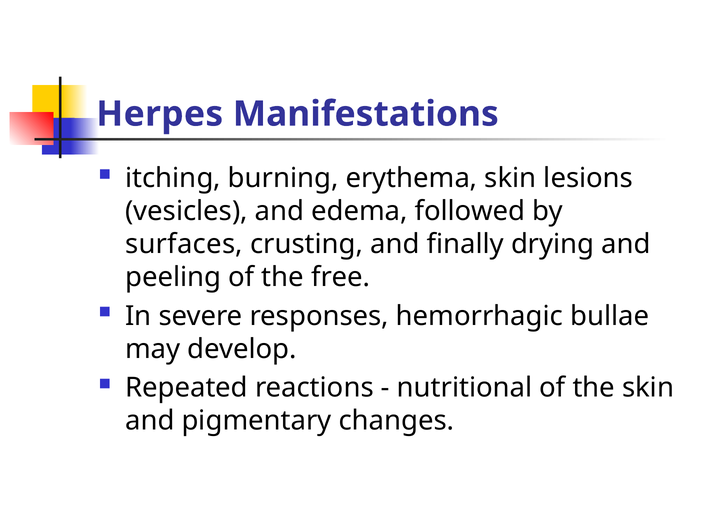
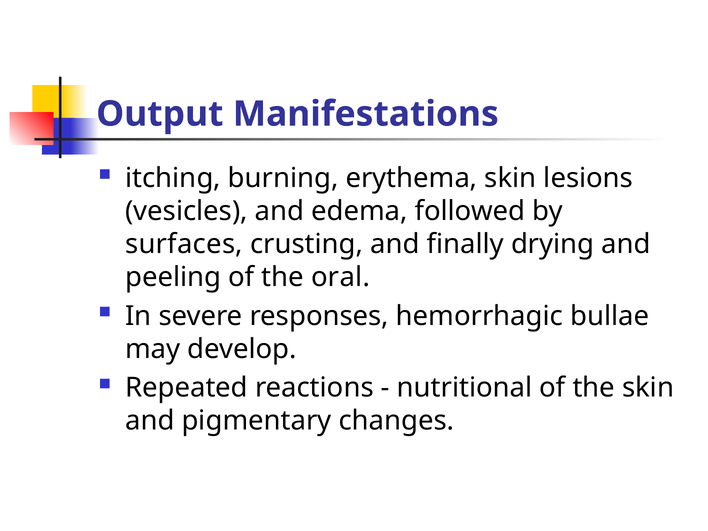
Herpes: Herpes -> Output
free: free -> oral
